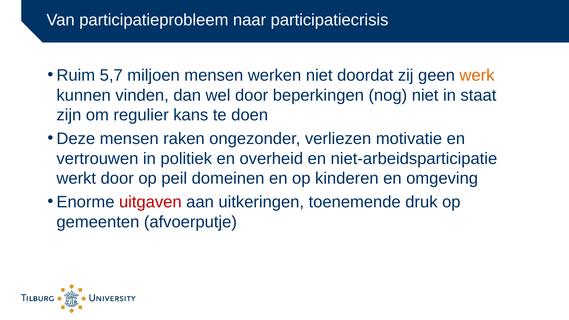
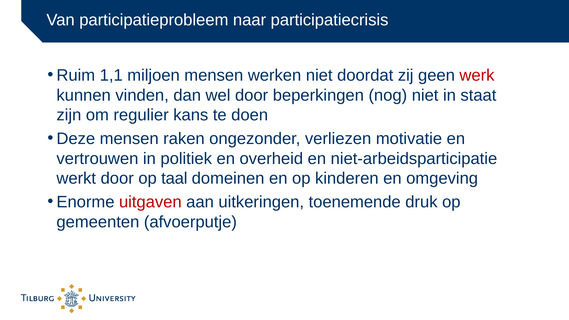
5,7: 5,7 -> 1,1
werk colour: orange -> red
peil: peil -> taal
